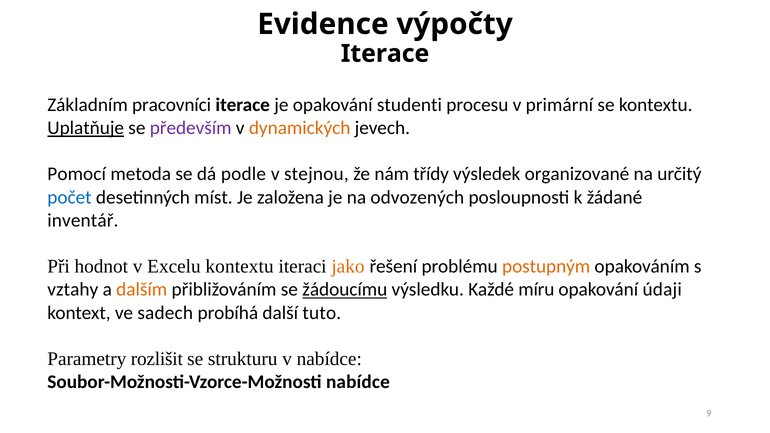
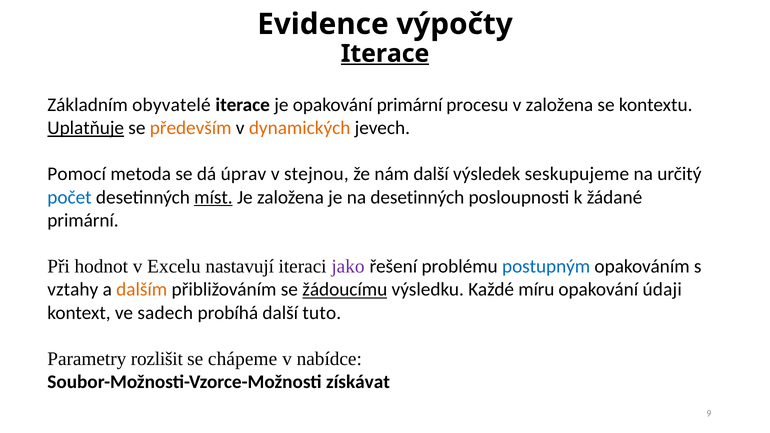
Iterace at (385, 54) underline: none -> present
pracovníci: pracovníci -> obyvatelé
opakování studenti: studenti -> primární
v primární: primární -> založena
především colour: purple -> orange
podle: podle -> úprav
nám třídy: třídy -> další
organizované: organizované -> seskupujeme
míst underline: none -> present
na odvozených: odvozených -> desetinných
inventář at (83, 220): inventář -> primární
Excelu kontextu: kontextu -> nastavují
jako colour: orange -> purple
postupným colour: orange -> blue
strukturu: strukturu -> chápeme
Soubor-Možnosti-Vzorce-Možnosti nabídce: nabídce -> získávat
